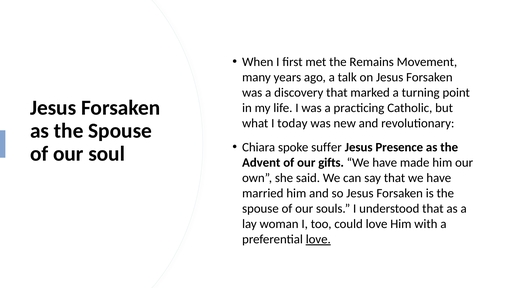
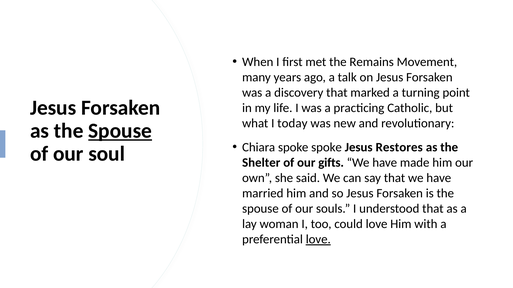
Spouse at (120, 131) underline: none -> present
spoke suffer: suffer -> spoke
Presence: Presence -> Restores
Advent: Advent -> Shelter
